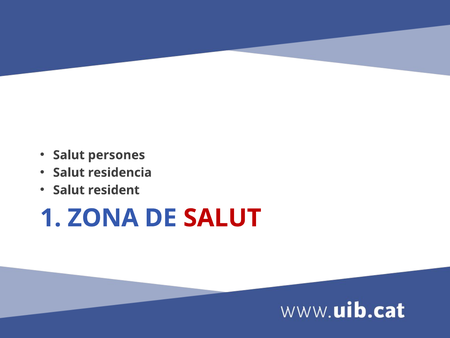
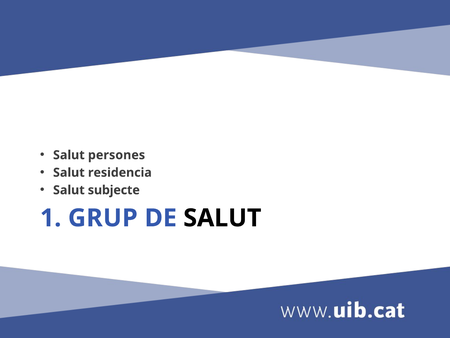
resident: resident -> subjecte
ZONA: ZONA -> GRUP
SALUT at (222, 218) colour: red -> black
